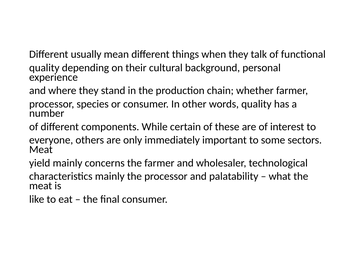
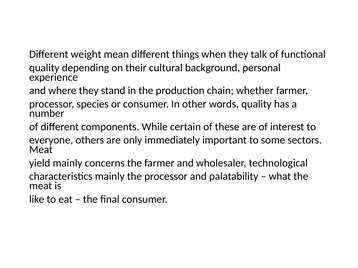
usually: usually -> weight
